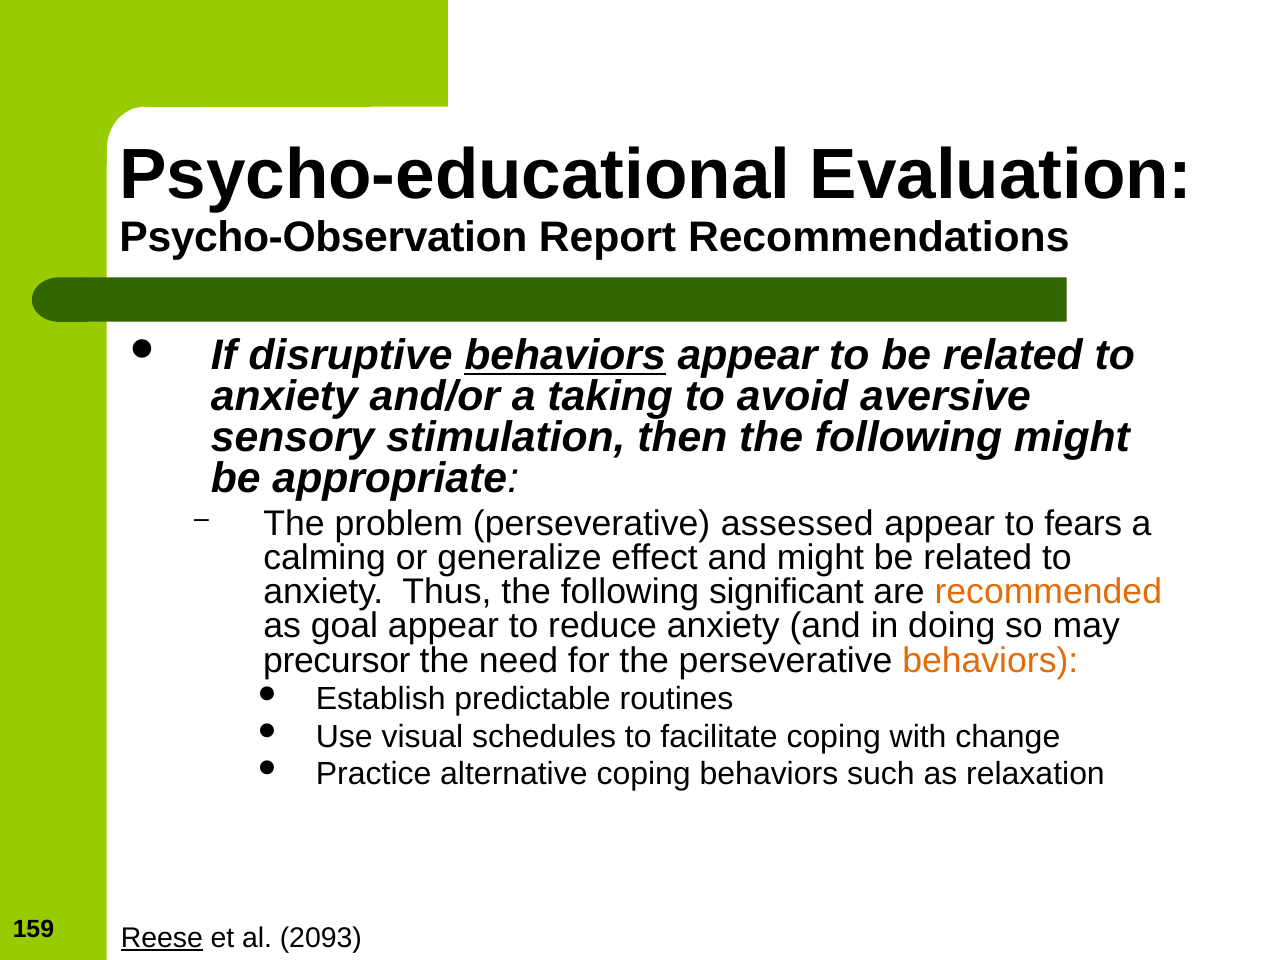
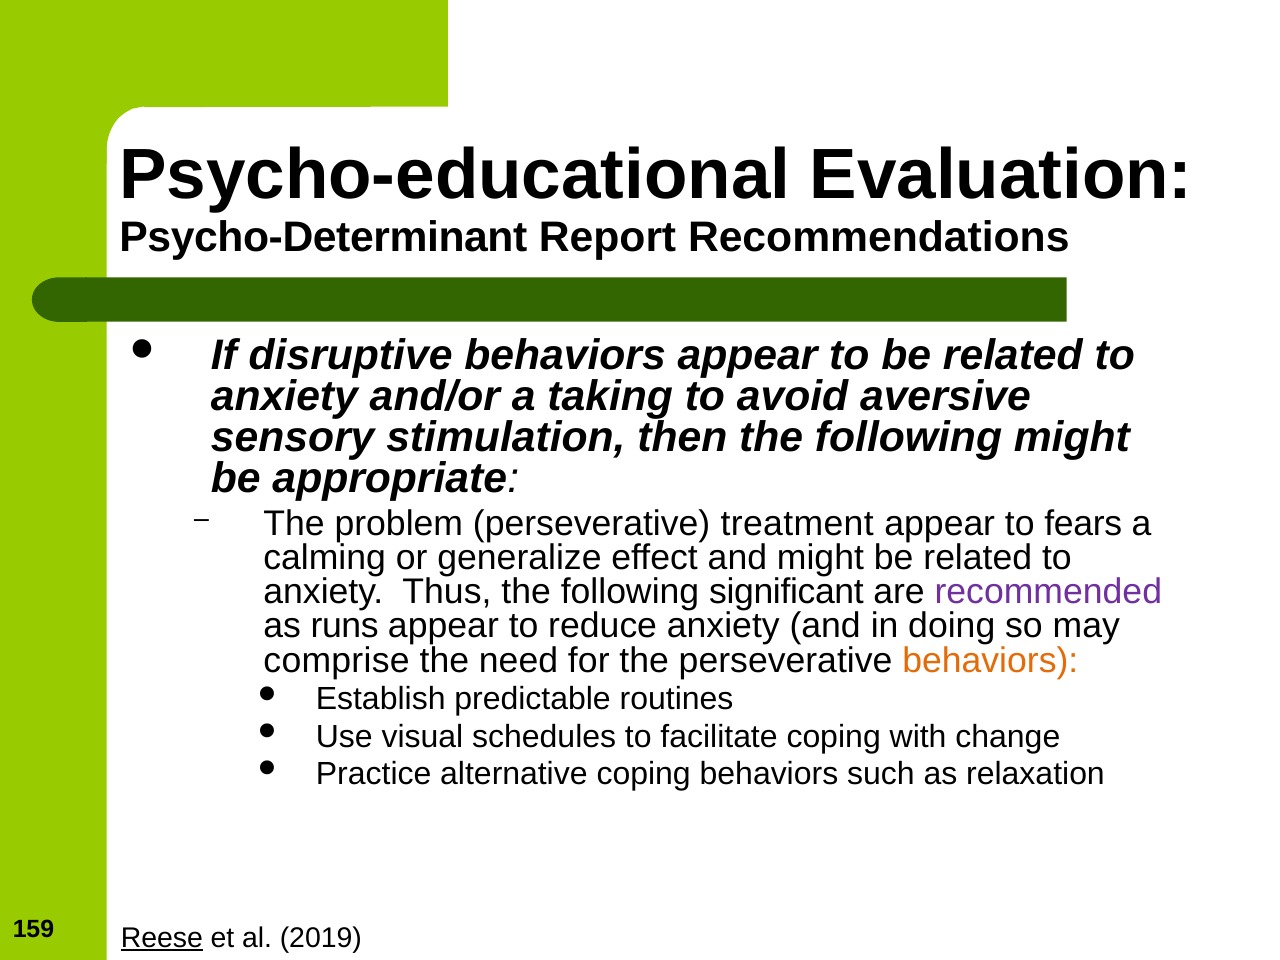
Psycho-Observation: Psycho-Observation -> Psycho-Determinant
behaviors at (565, 356) underline: present -> none
assessed: assessed -> treatment
recommended colour: orange -> purple
goal: goal -> runs
precursor: precursor -> comprise
2093: 2093 -> 2019
